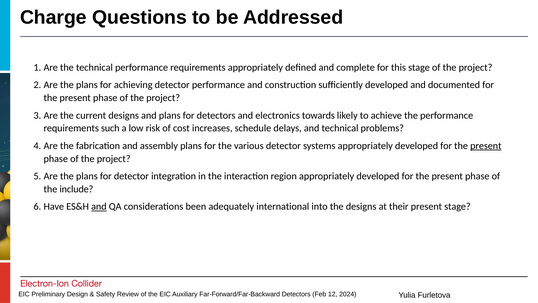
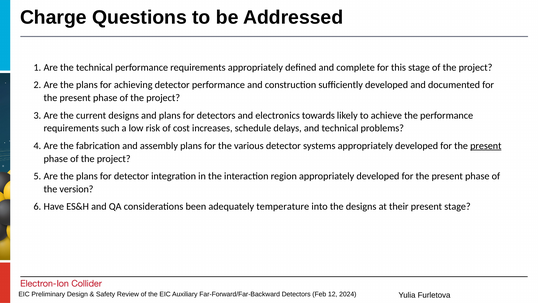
include: include -> version
and at (99, 206) underline: present -> none
international: international -> temperature
